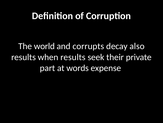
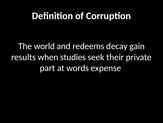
corrupts: corrupts -> redeems
also: also -> gain
when results: results -> studies
